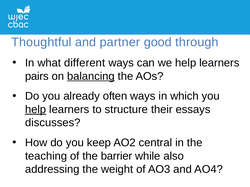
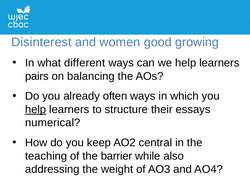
Thoughtful: Thoughtful -> Disinterest
partner: partner -> women
through: through -> growing
balancing underline: present -> none
discusses: discusses -> numerical
